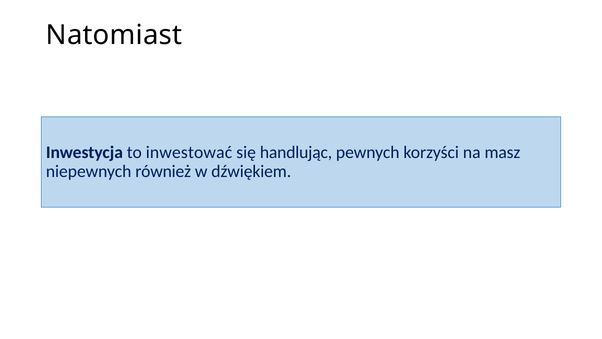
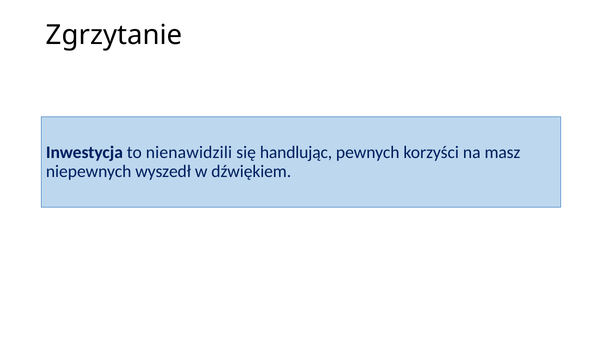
Natomiast: Natomiast -> Zgrzytanie
inwestować: inwestować -> nienawidzili
również: również -> wyszedł
